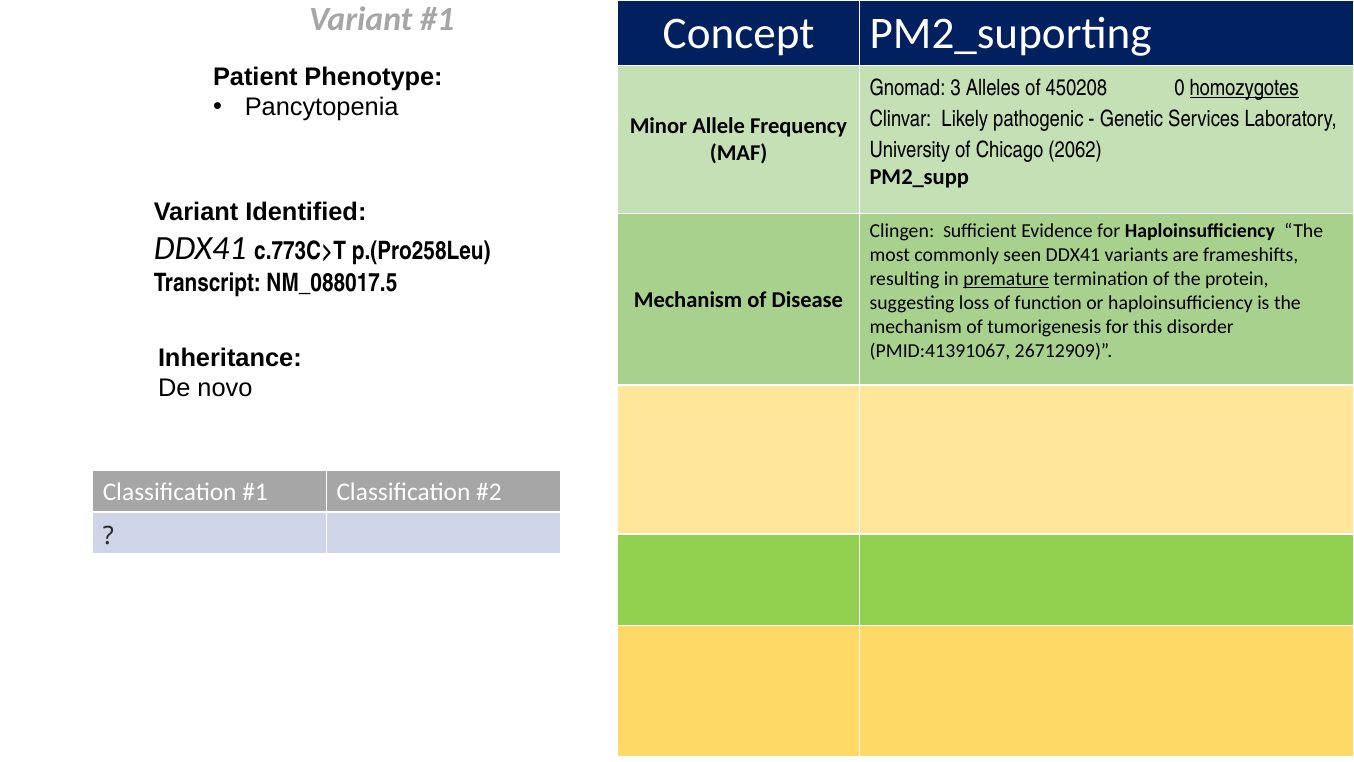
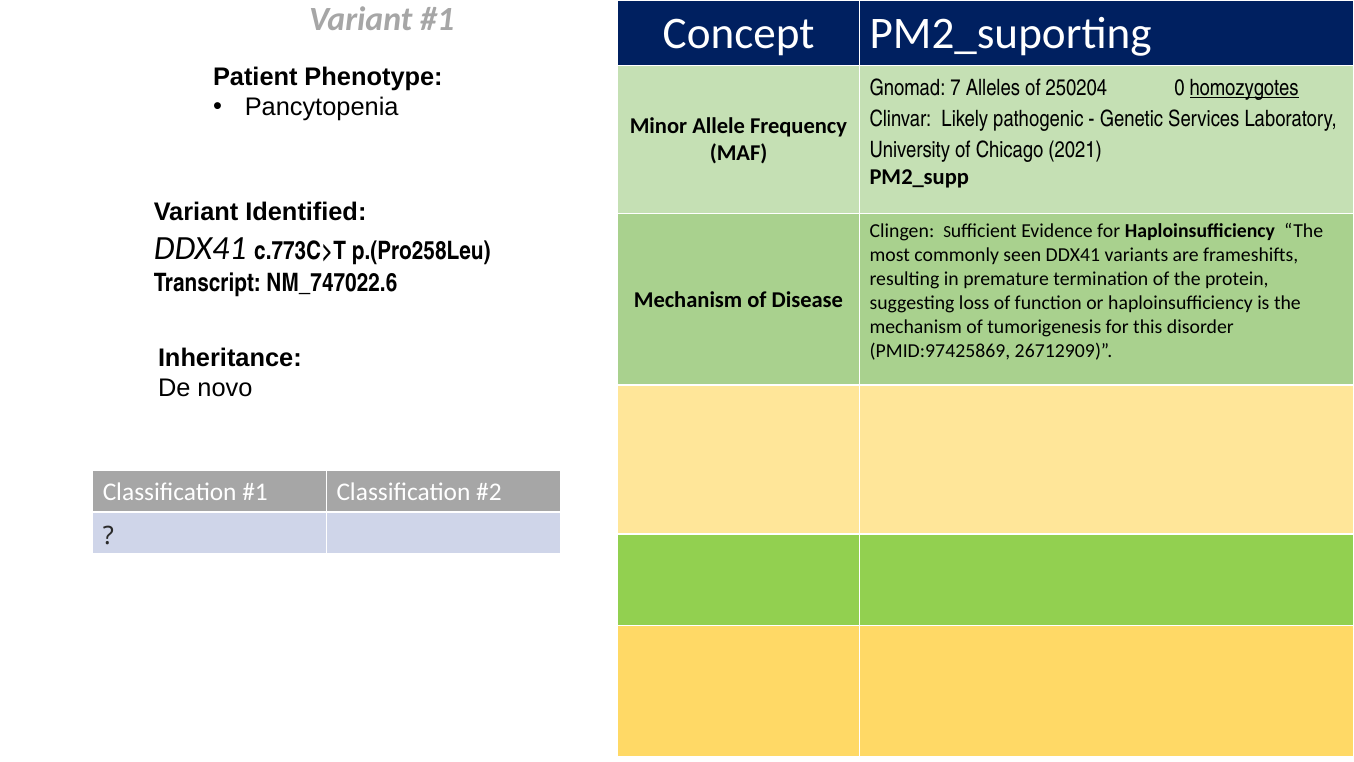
3: 3 -> 7
450208: 450208 -> 250204
2062: 2062 -> 2021
premature underline: present -> none
NM_088017.5: NM_088017.5 -> NM_747022.6
PMID:41391067: PMID:41391067 -> PMID:97425869
